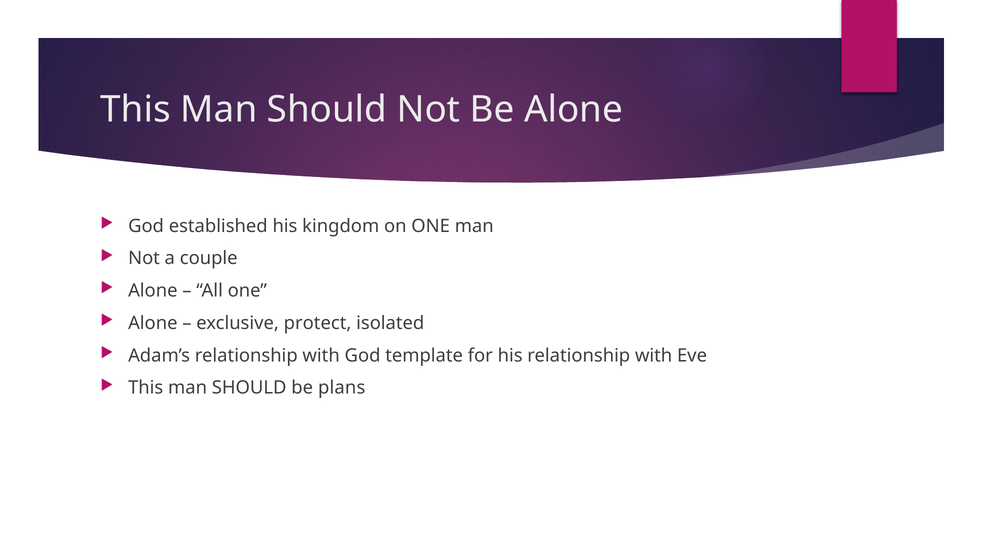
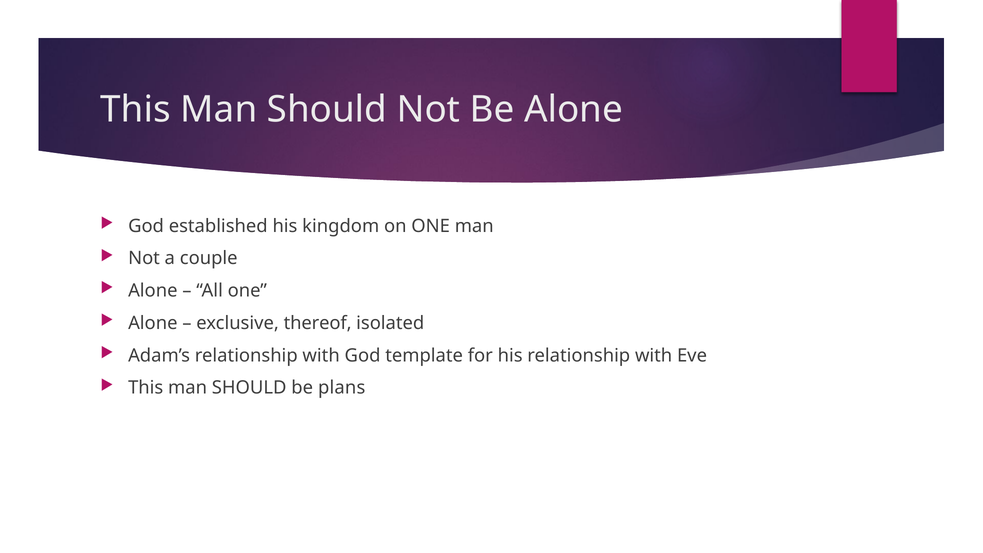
protect: protect -> thereof
